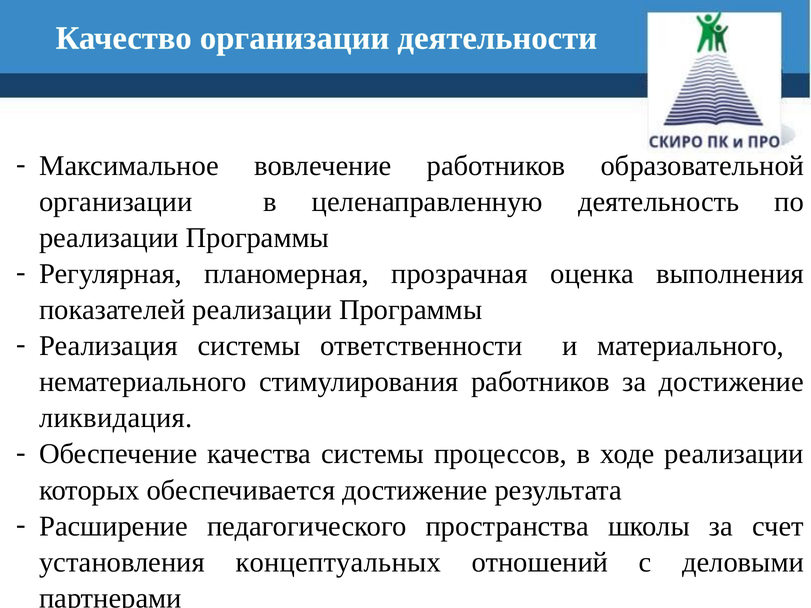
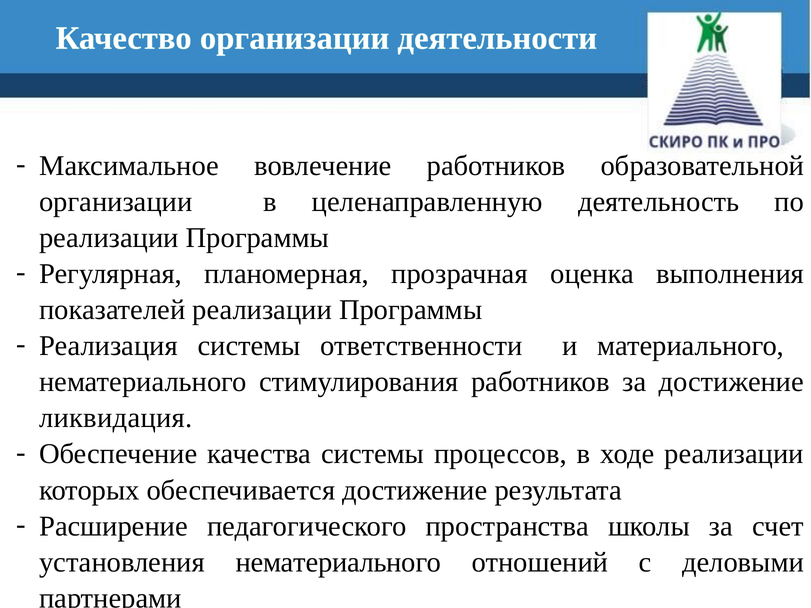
установления концептуальных: концептуальных -> нематериального
